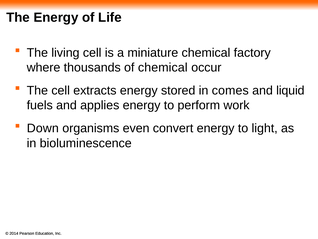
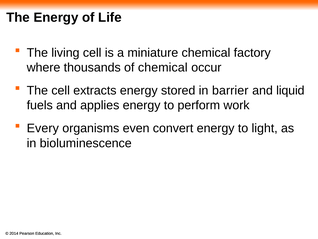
comes: comes -> barrier
Down: Down -> Every
